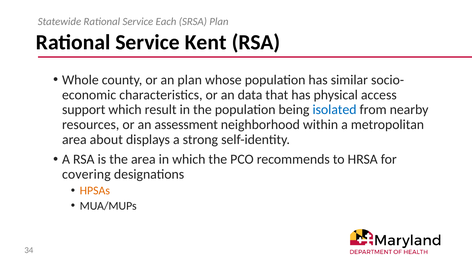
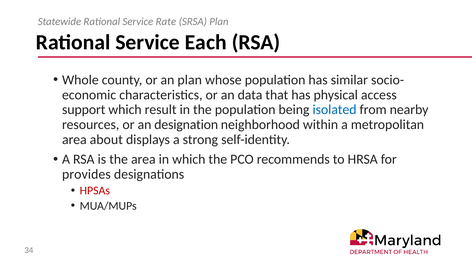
Each: Each -> Rate
Kent: Kent -> Each
assessment: assessment -> designation
covering: covering -> provides
HPSAs colour: orange -> red
